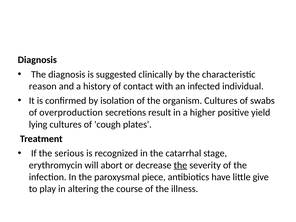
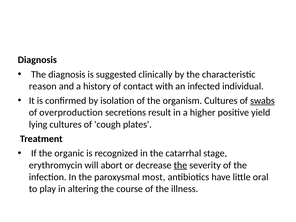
swabs underline: none -> present
serious: serious -> organic
piece: piece -> most
give: give -> oral
